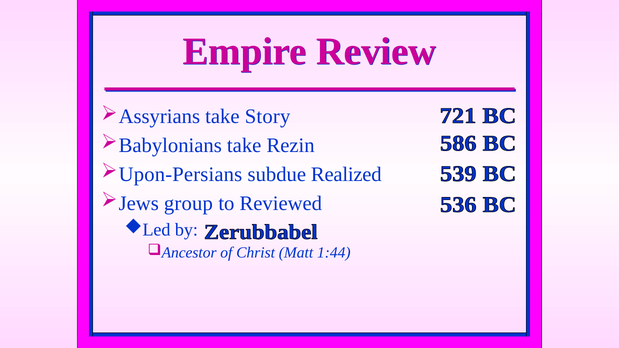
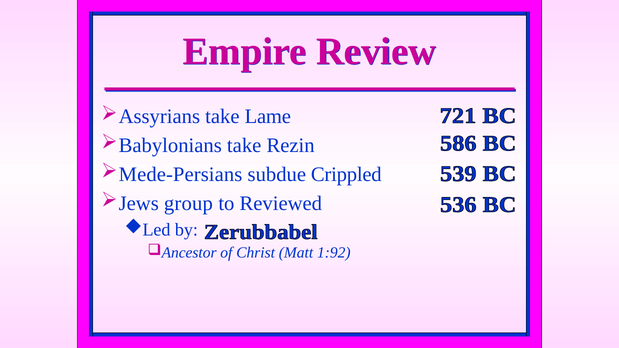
Story: Story -> Lame
Upon-Persians: Upon-Persians -> Mede-Persians
Realized: Realized -> Crippled
1:44: 1:44 -> 1:92
